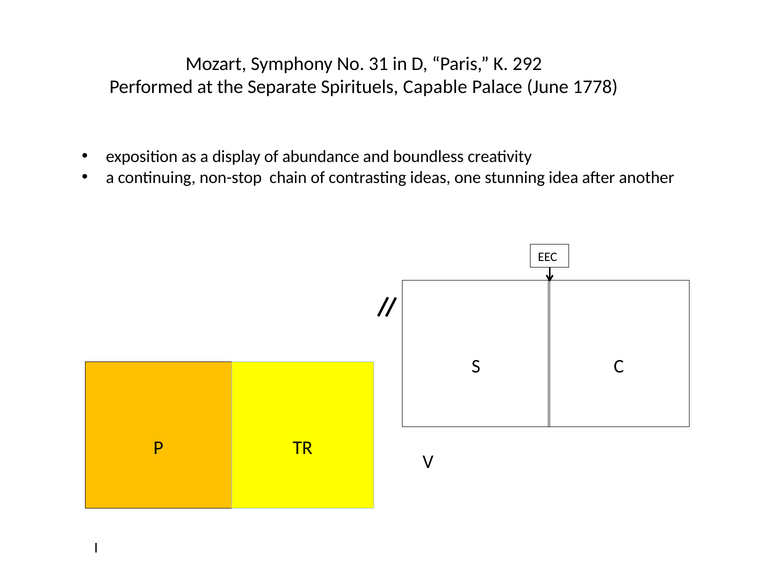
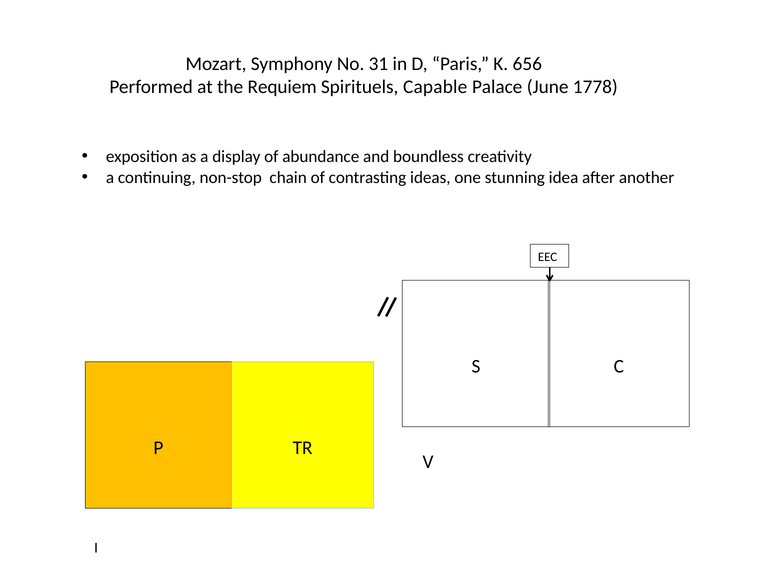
292: 292 -> 656
Separate: Separate -> Requiem
